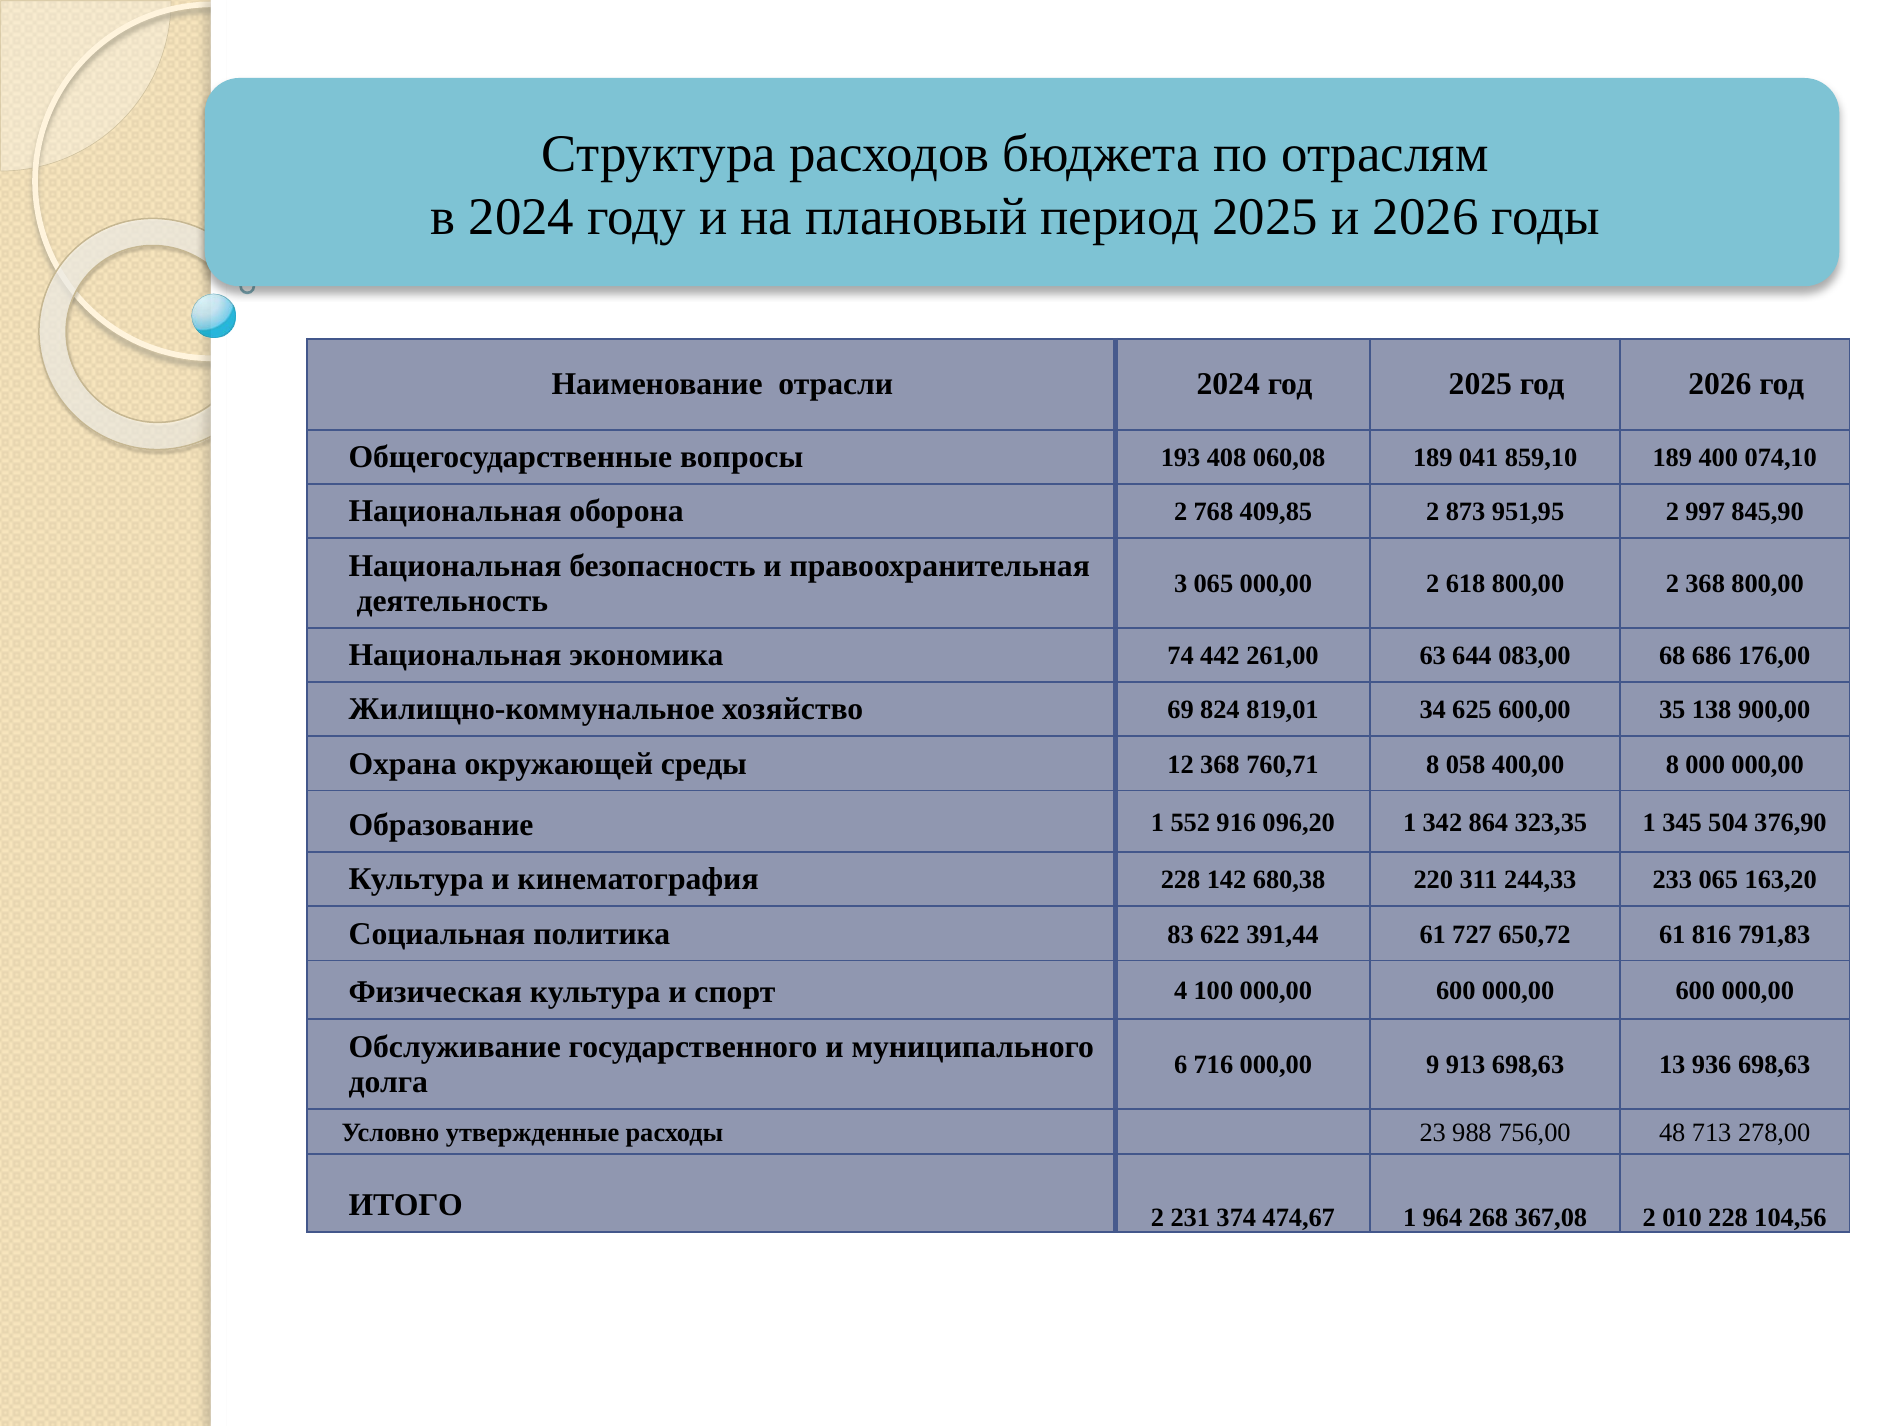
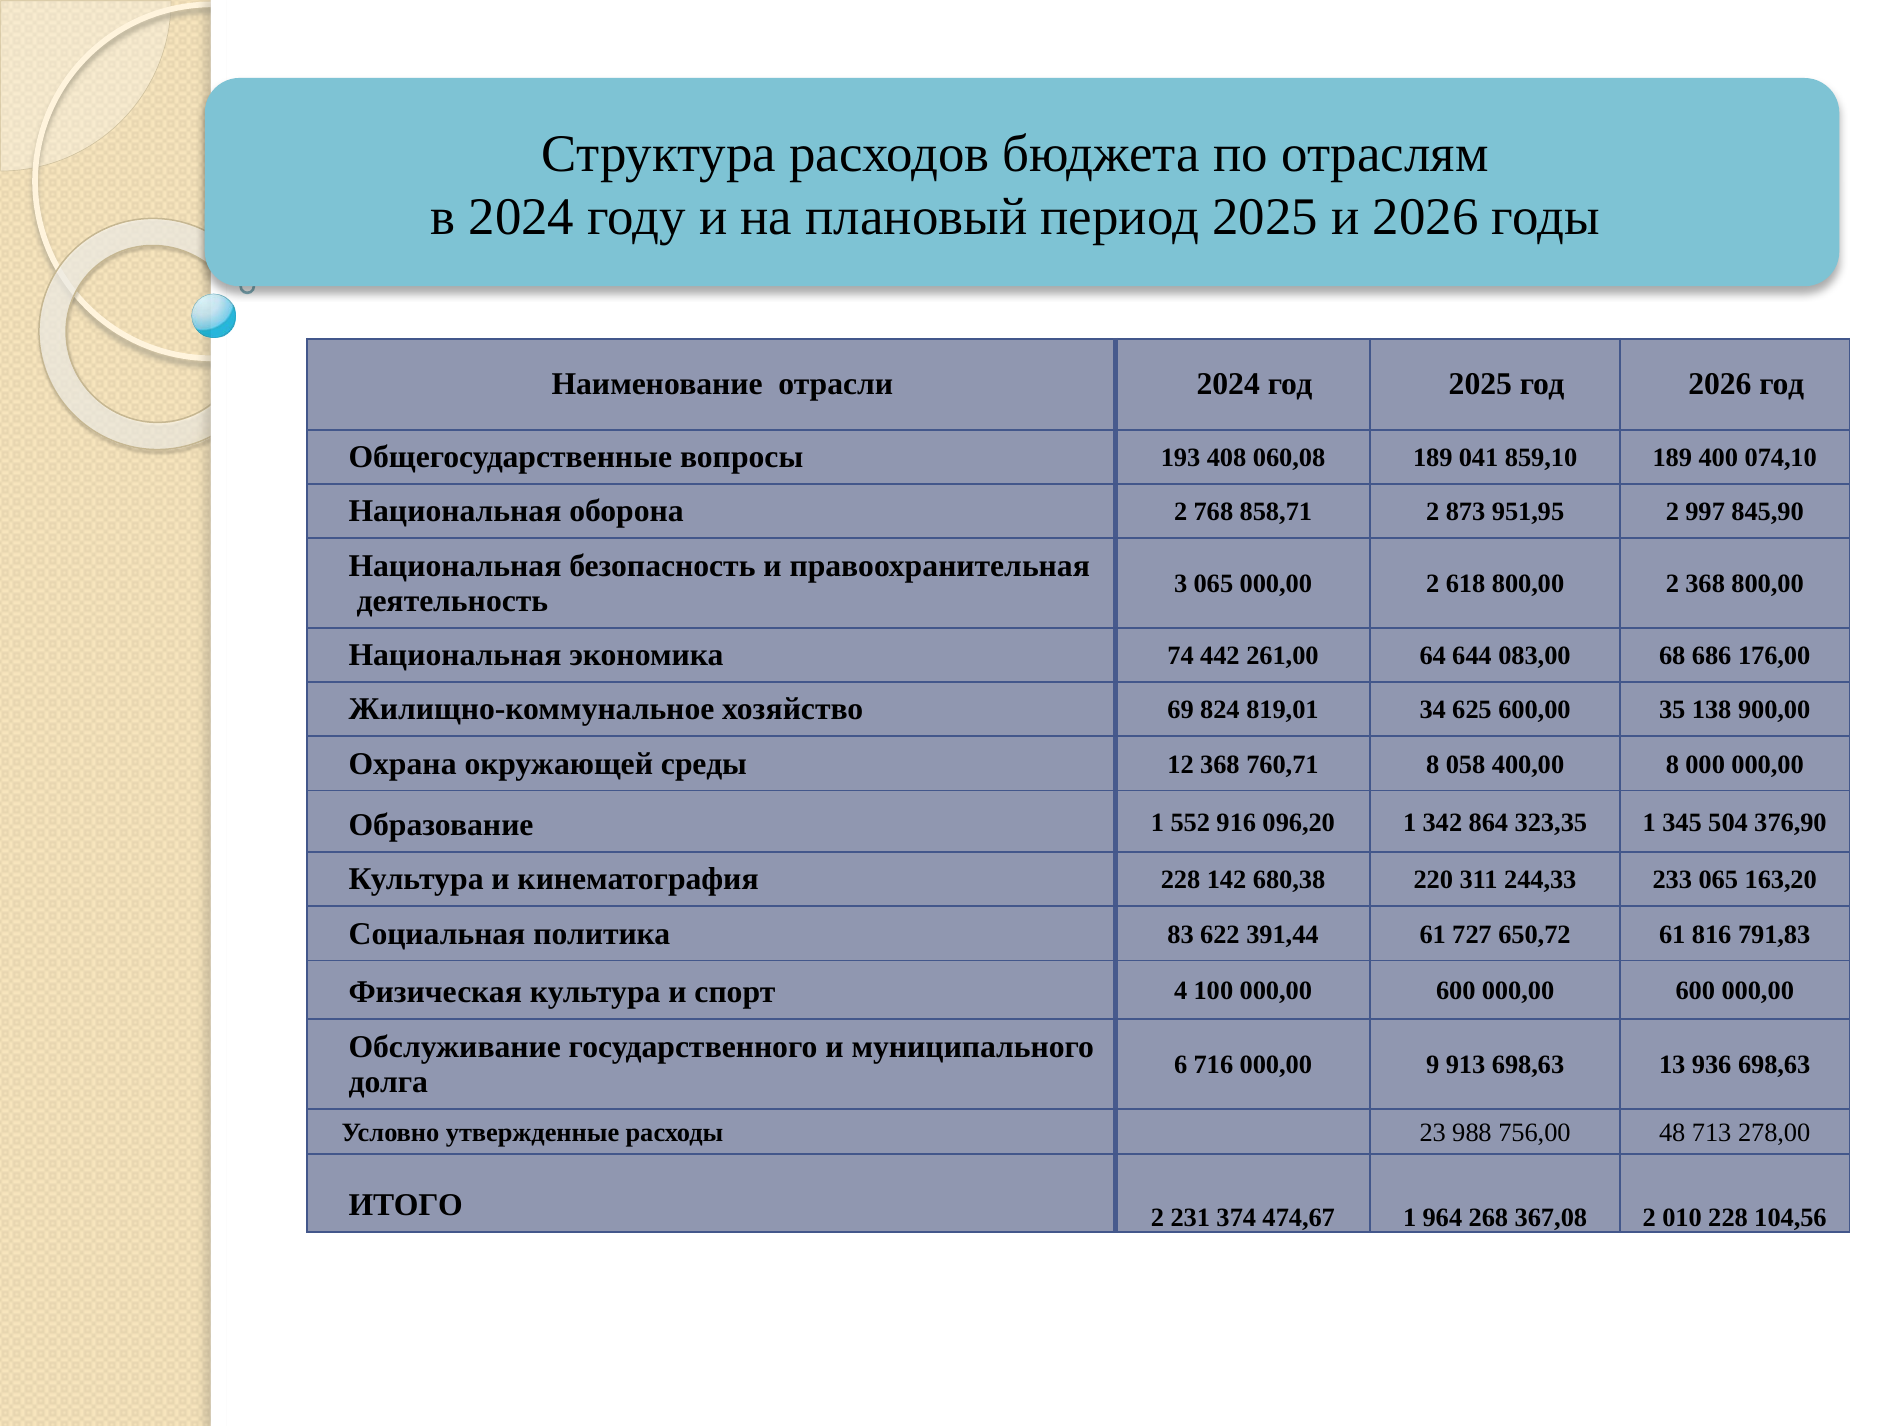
409,85: 409,85 -> 858,71
63: 63 -> 64
